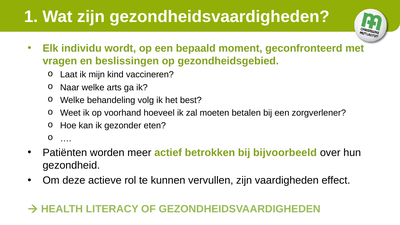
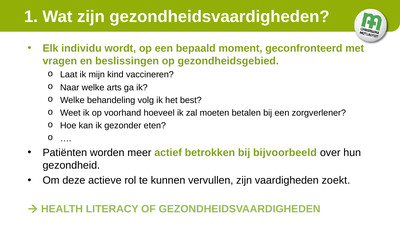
effect: effect -> zoekt
